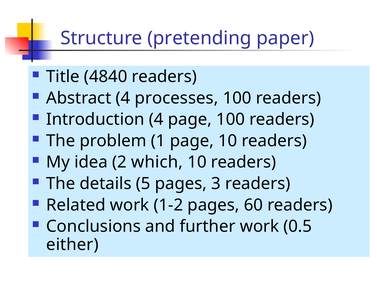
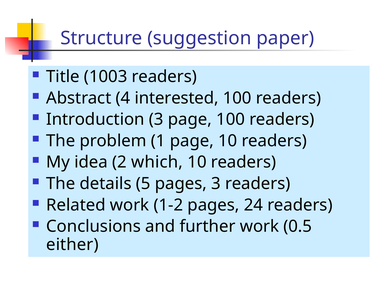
pretending: pretending -> suggestion
4840: 4840 -> 1003
processes: processes -> interested
Introduction 4: 4 -> 3
60: 60 -> 24
